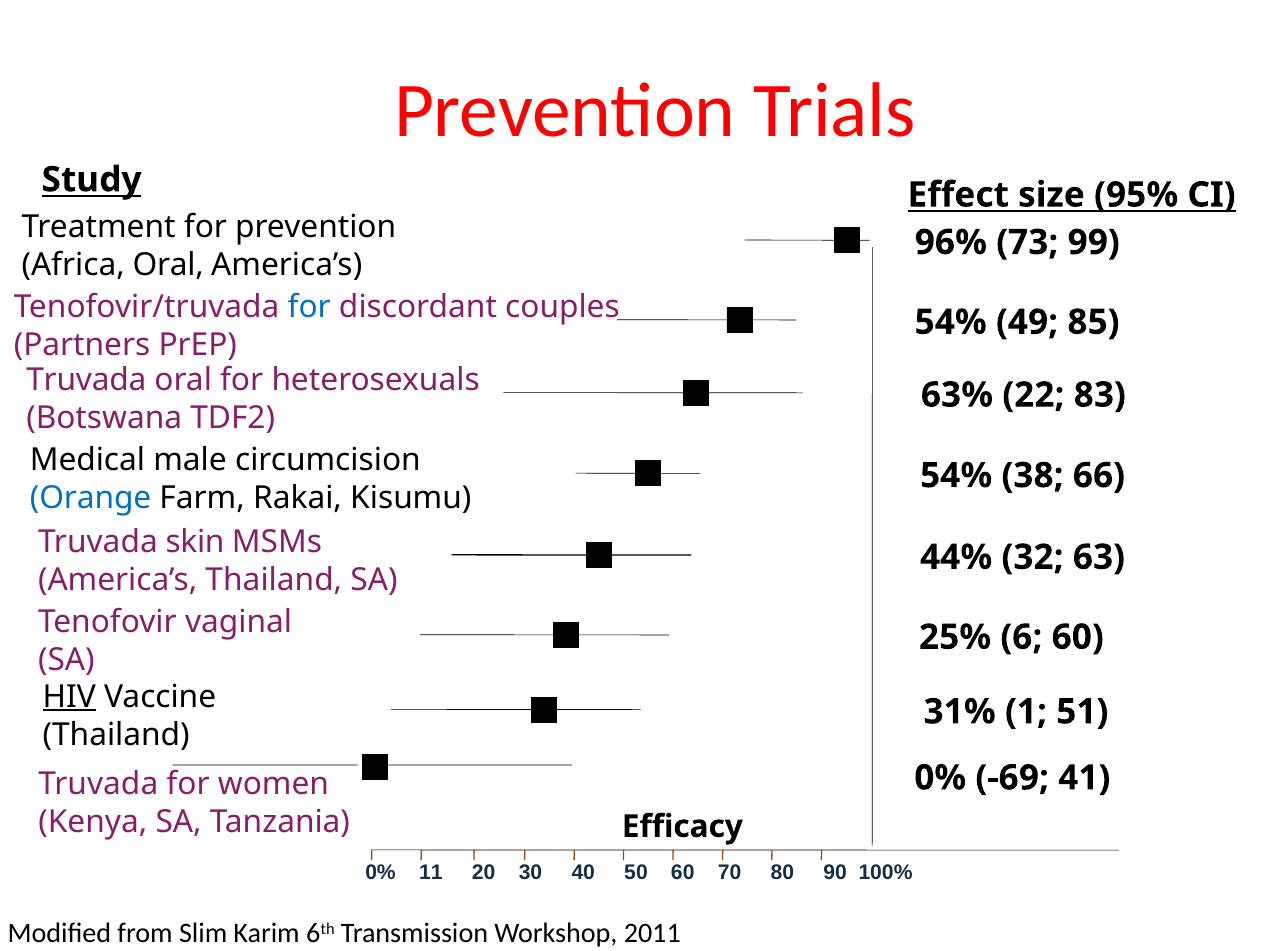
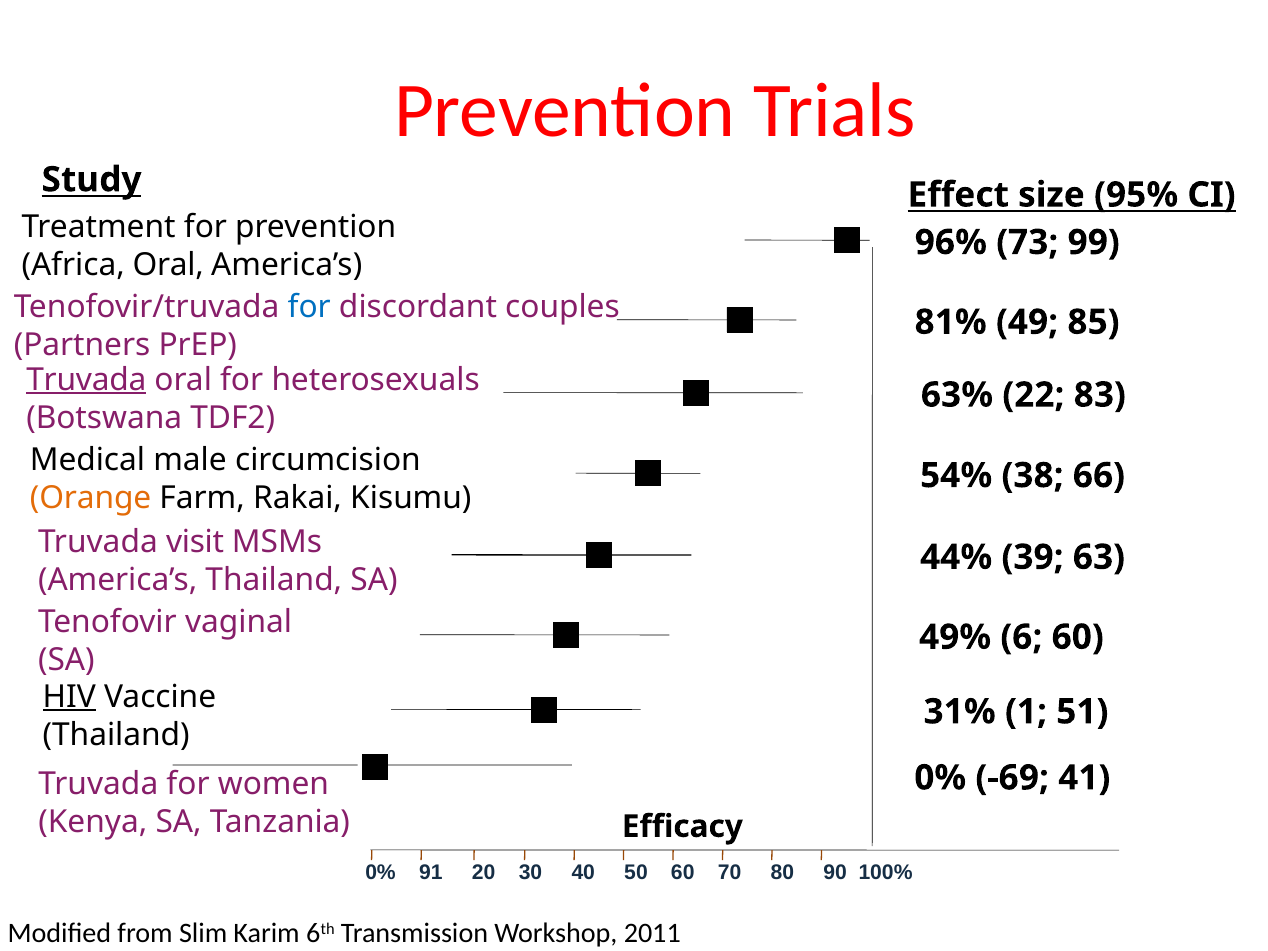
54% at (951, 322): 54% -> 81%
Truvada at (86, 380) underline: none -> present
Orange colour: blue -> orange
skin: skin -> visit
32: 32 -> 39
25%: 25% -> 49%
11: 11 -> 91
